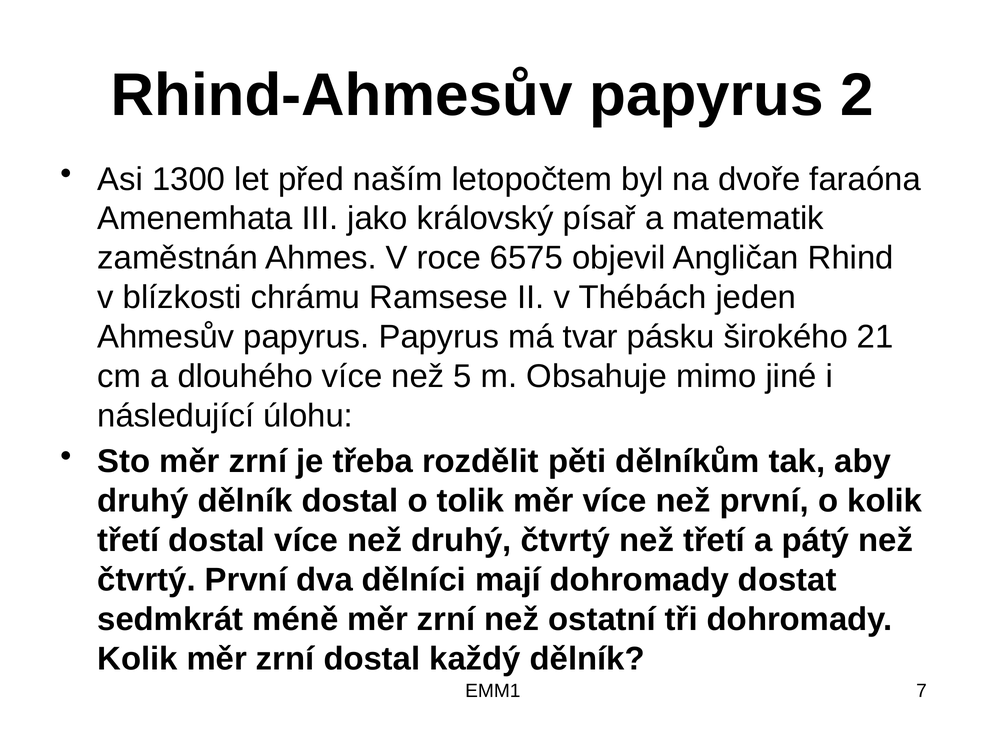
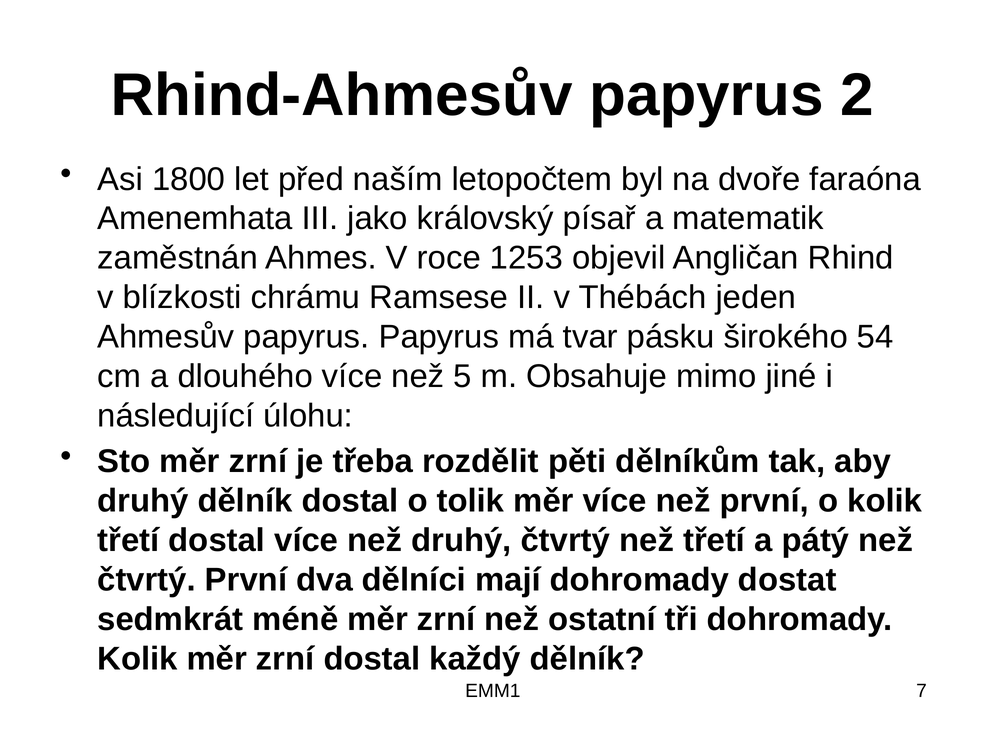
1300: 1300 -> 1800
6575: 6575 -> 1253
21: 21 -> 54
